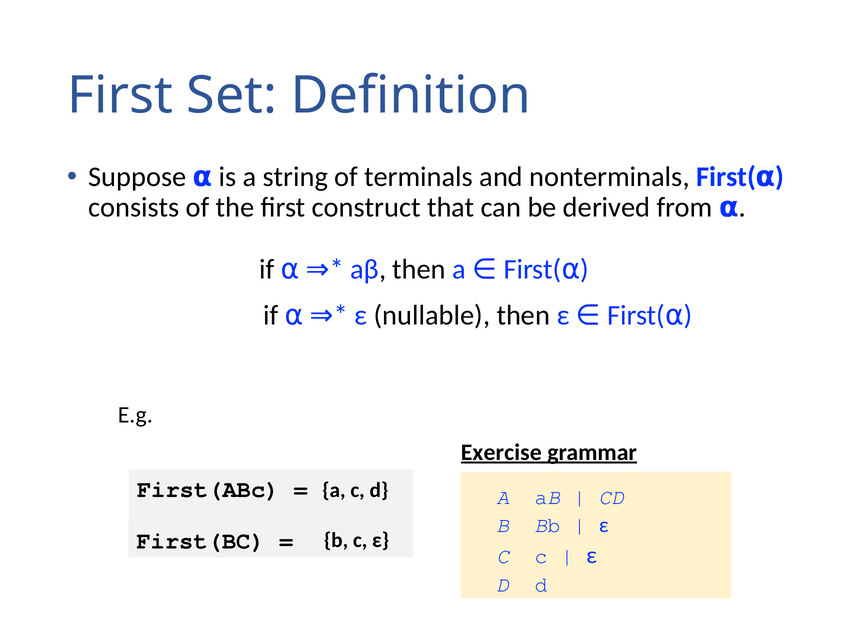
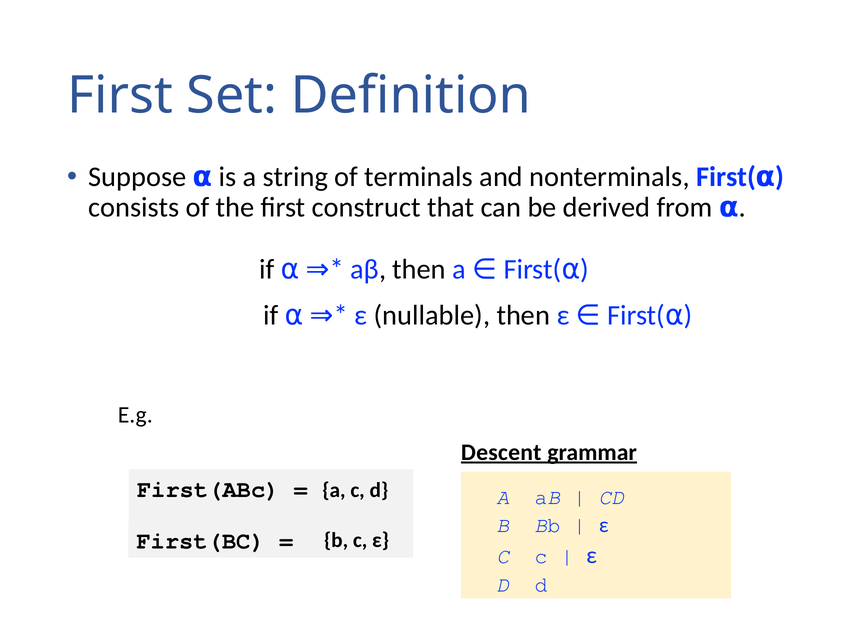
Exercise: Exercise -> Descent
